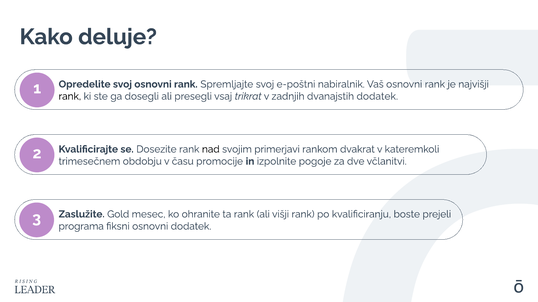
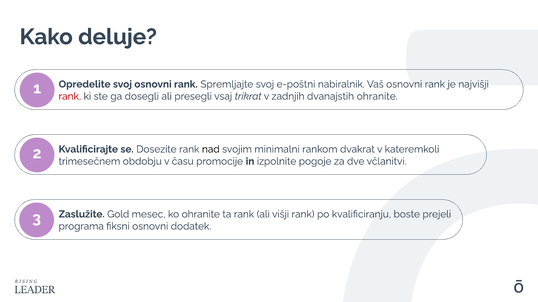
rank at (70, 96) colour: black -> red
dvanajstih dodatek: dodatek -> ohranite
primerjavi: primerjavi -> minimalni
